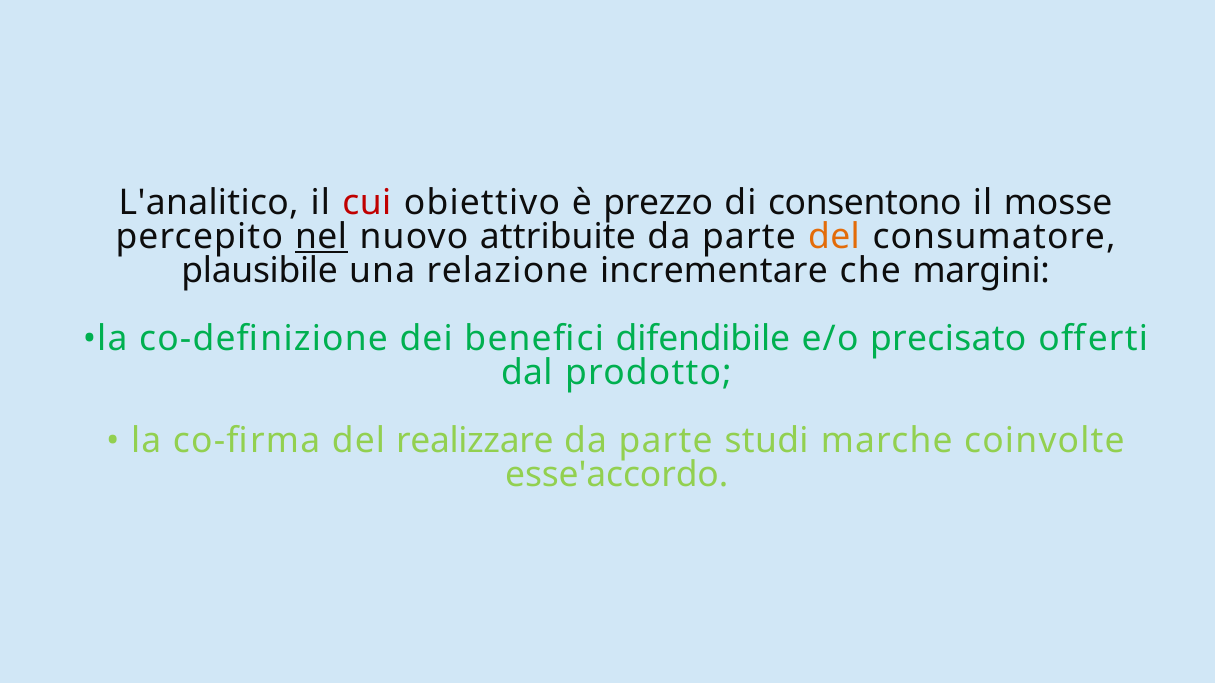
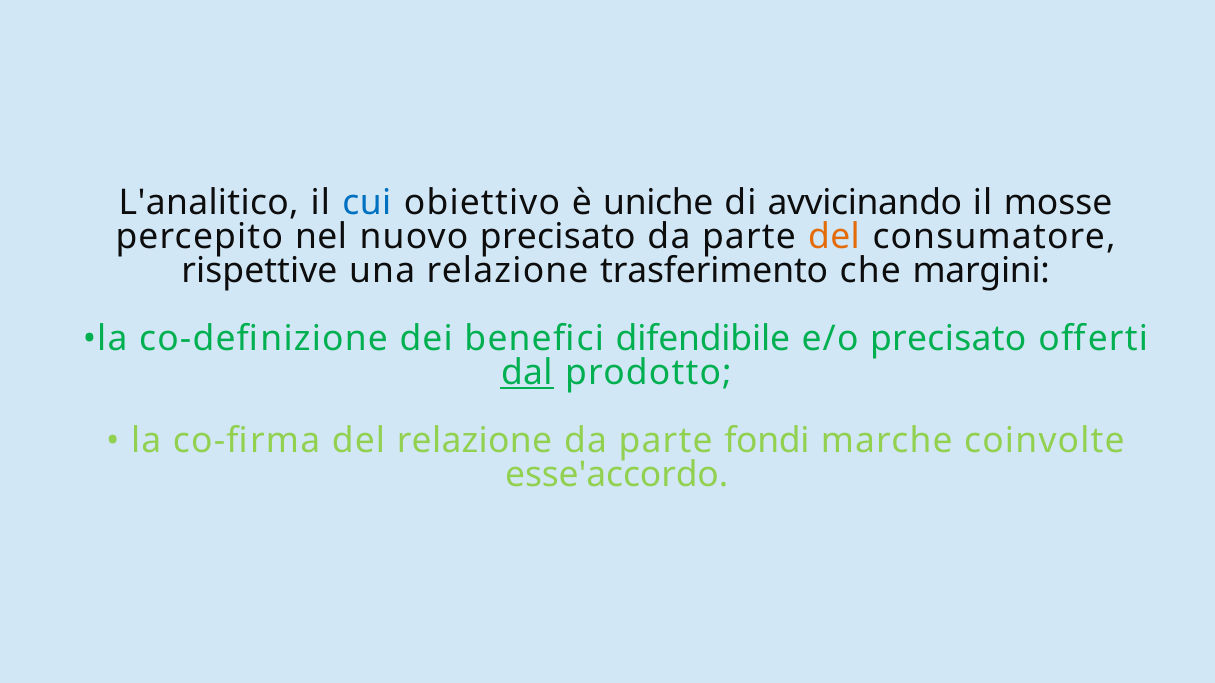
cui colour: red -> blue
prezzo: prezzo -> uniche
consentono: consentono -> avvicinando
nel underline: present -> none
nuovo attribuite: attribuite -> precisato
plausibile: plausibile -> rispettive
incrementare: incrementare -> trasferimento
dal underline: none -> present
del realizzare: realizzare -> relazione
studi: studi -> fondi
